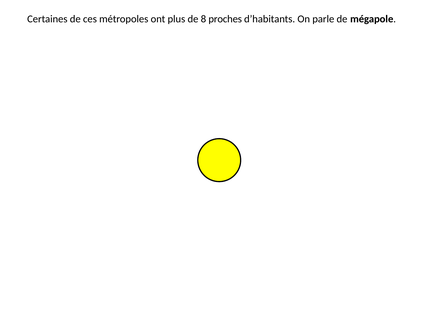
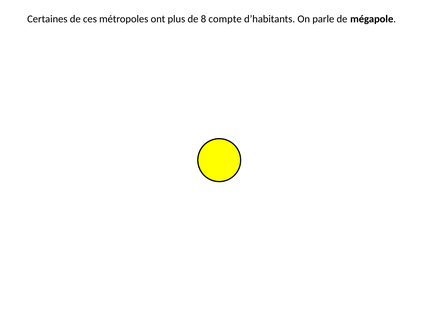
proches: proches -> compte
